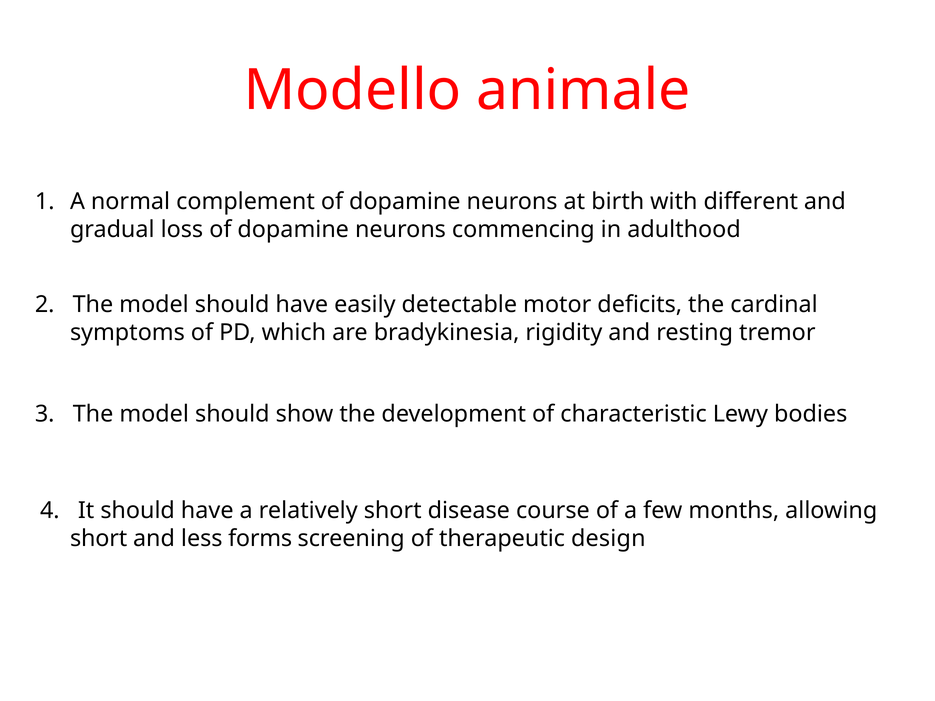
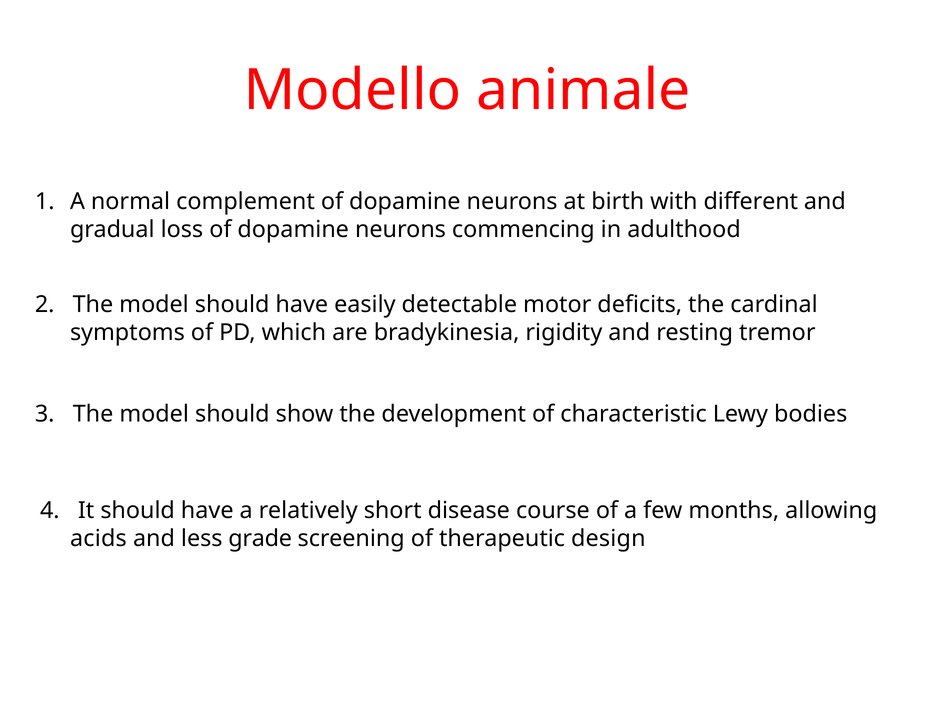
short at (99, 539): short -> acids
forms: forms -> grade
